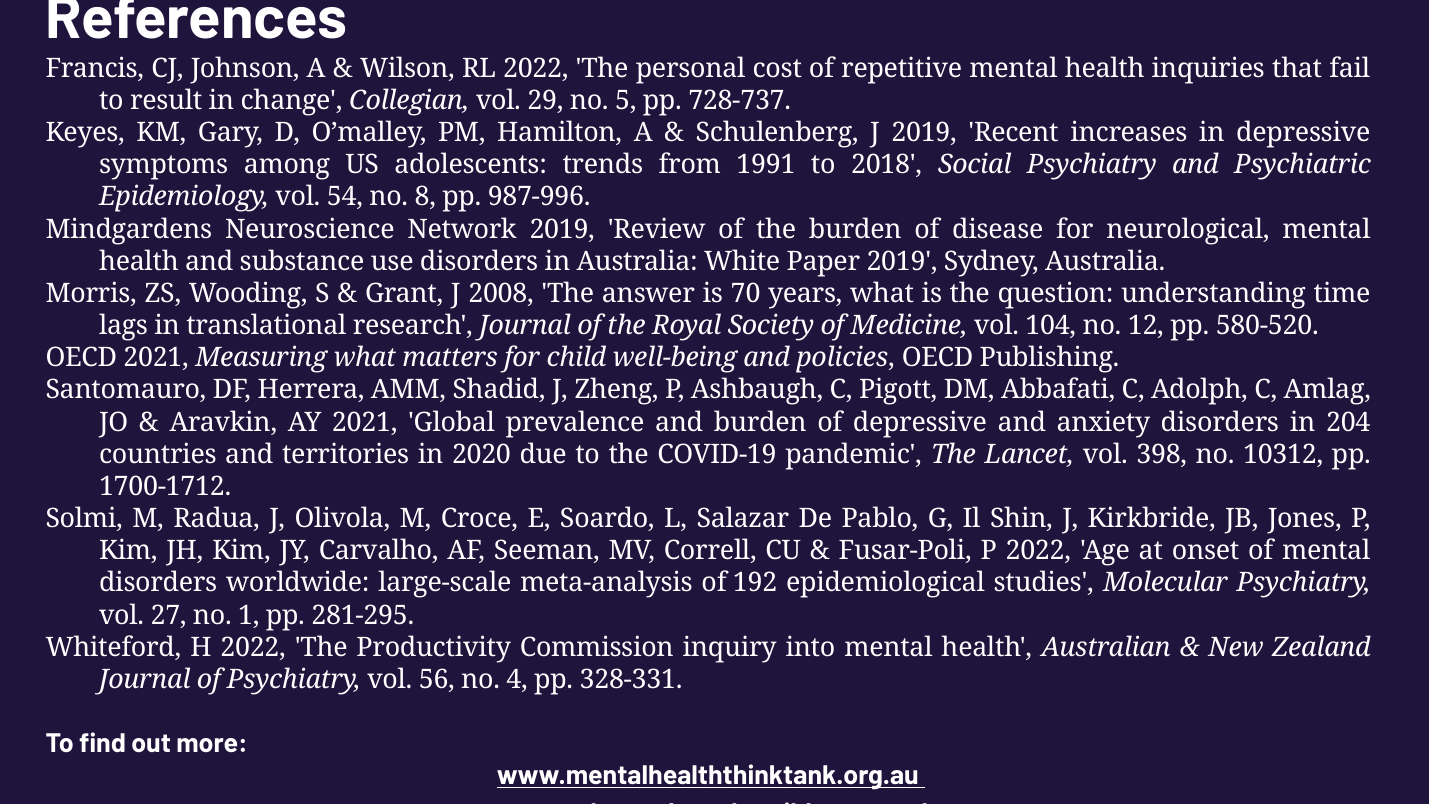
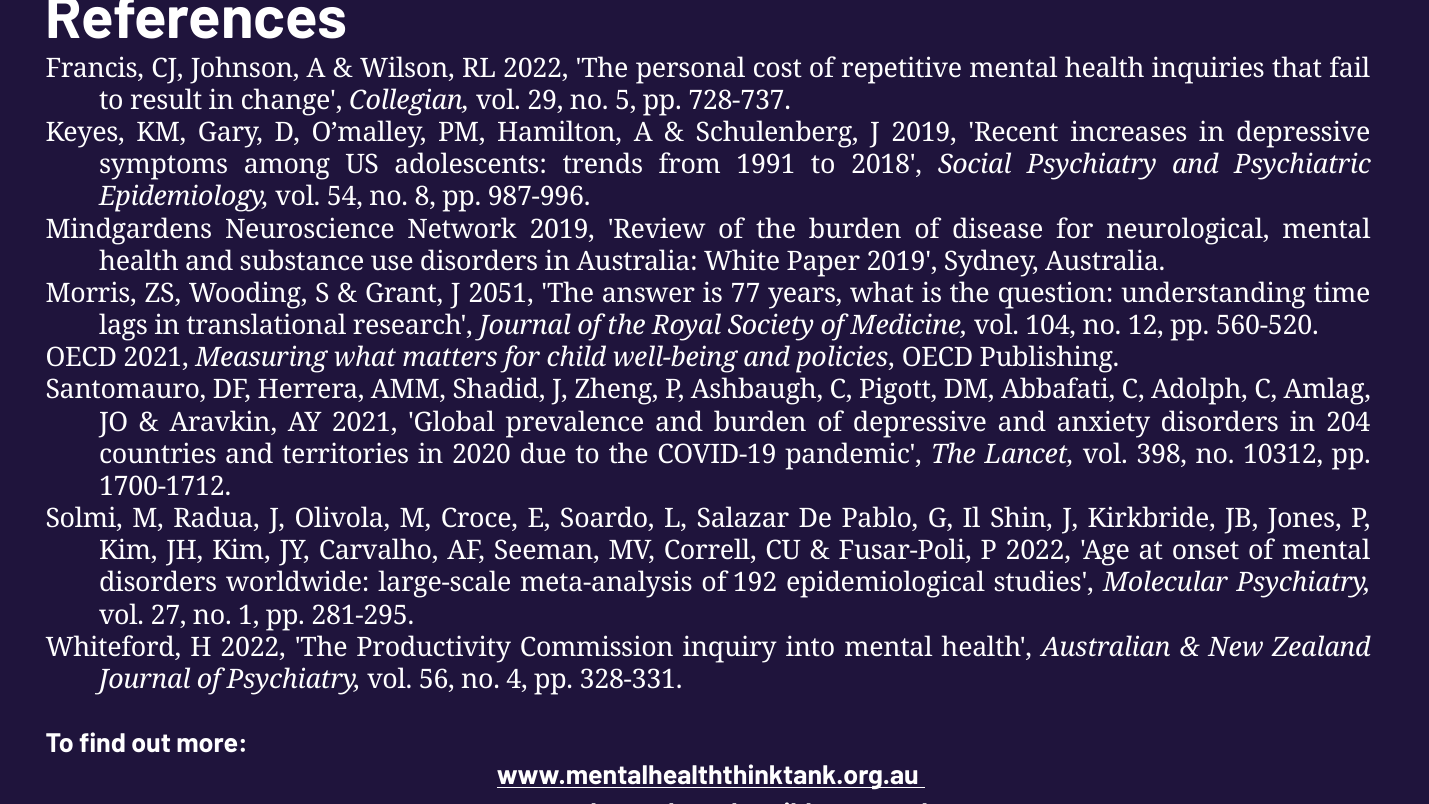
2008: 2008 -> 2051
70: 70 -> 77
580-520: 580-520 -> 560-520
